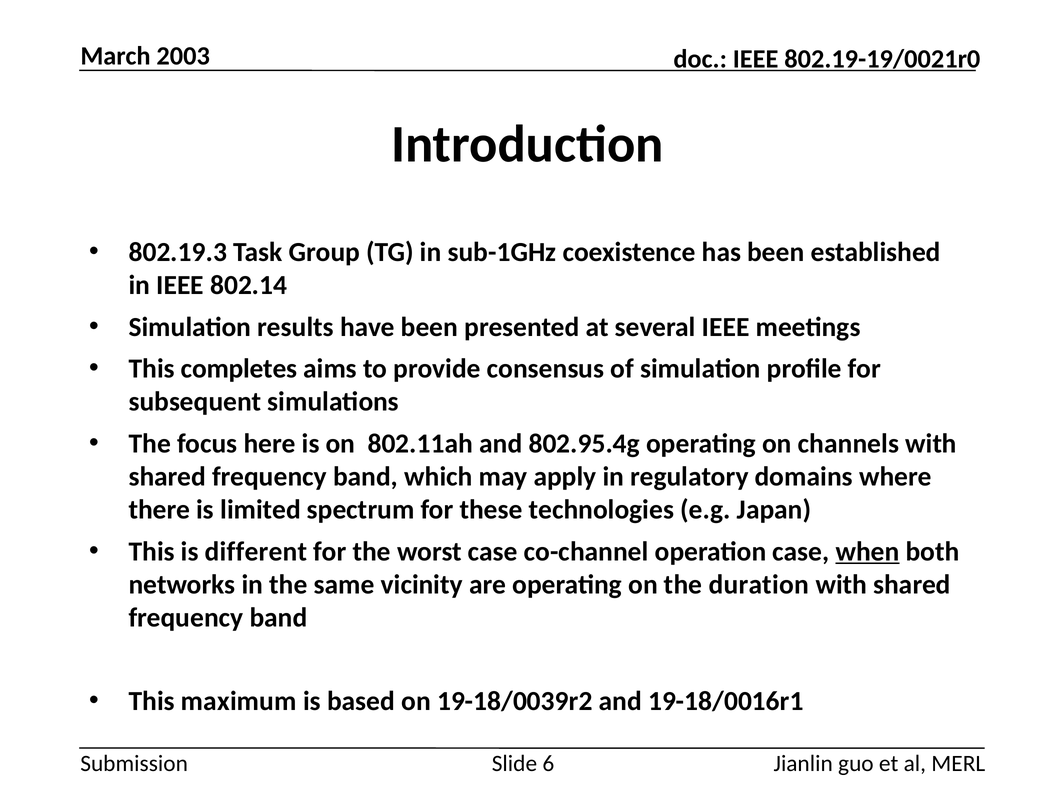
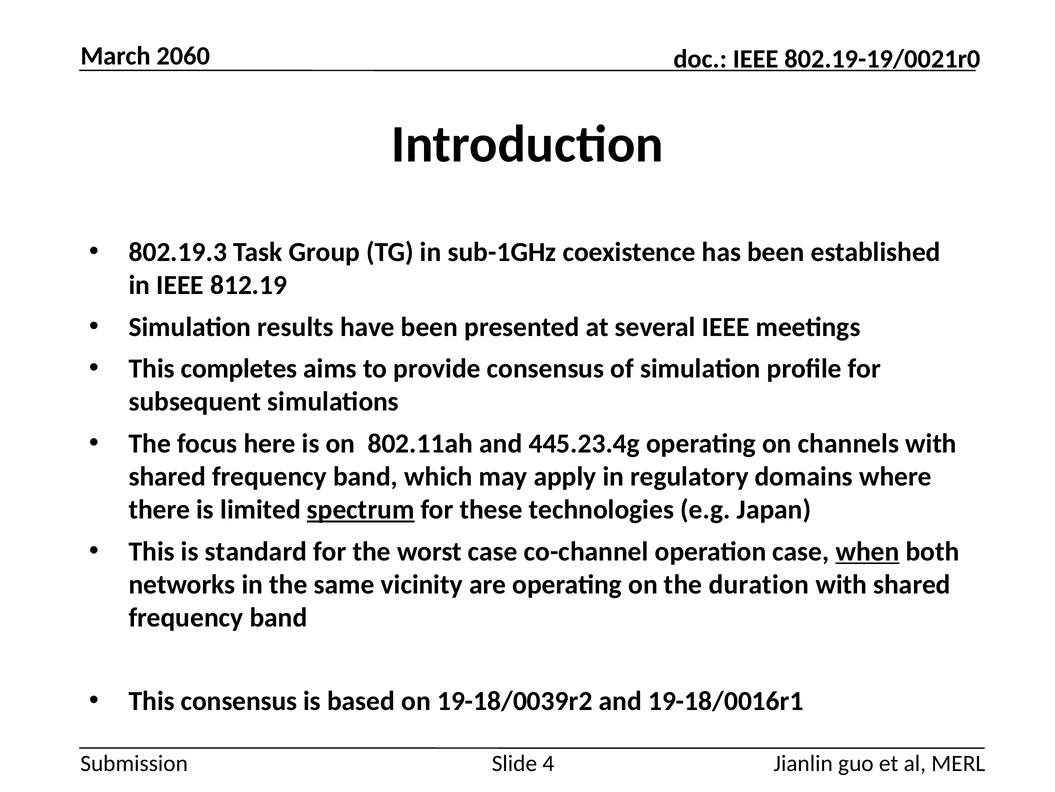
2003: 2003 -> 2060
802.14: 802.14 -> 812.19
802.95.4g: 802.95.4g -> 445.23.4g
spectrum underline: none -> present
different: different -> standard
This maximum: maximum -> consensus
6: 6 -> 4
